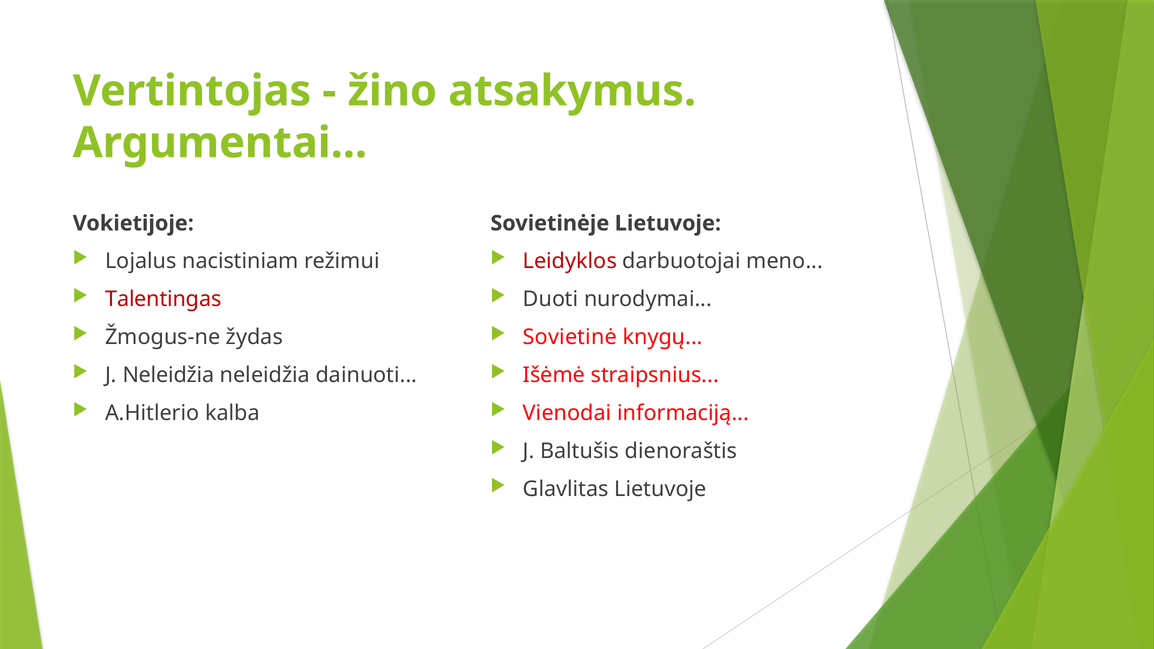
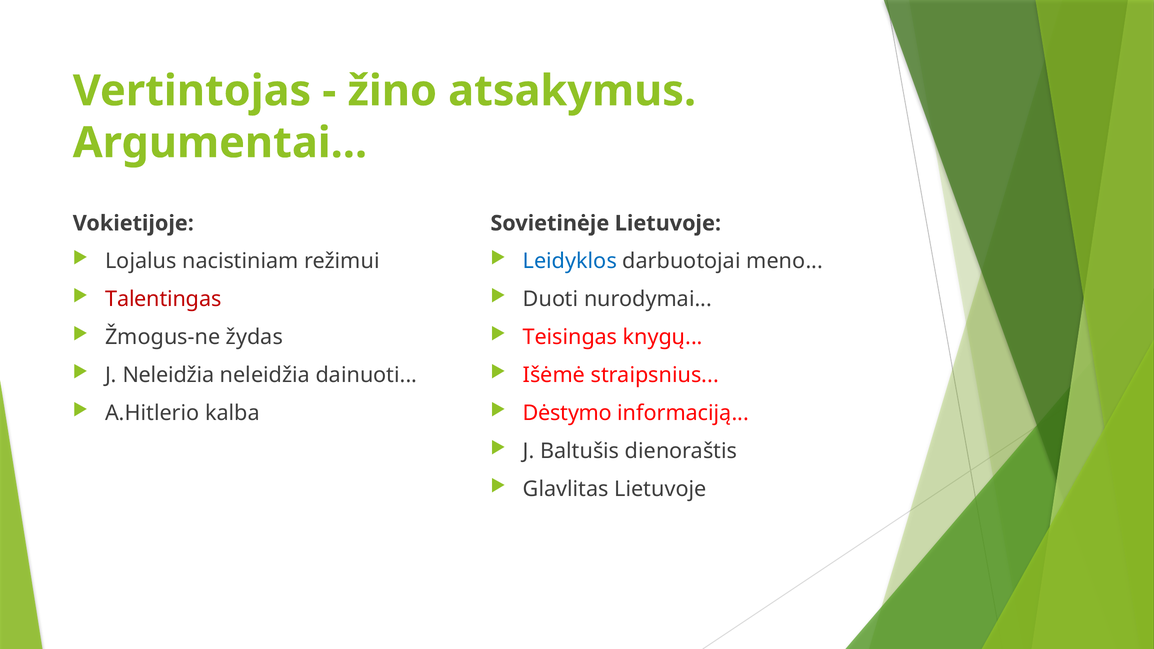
Leidyklos colour: red -> blue
Sovietinė: Sovietinė -> Teisingas
Vienodai: Vienodai -> Dėstymo
